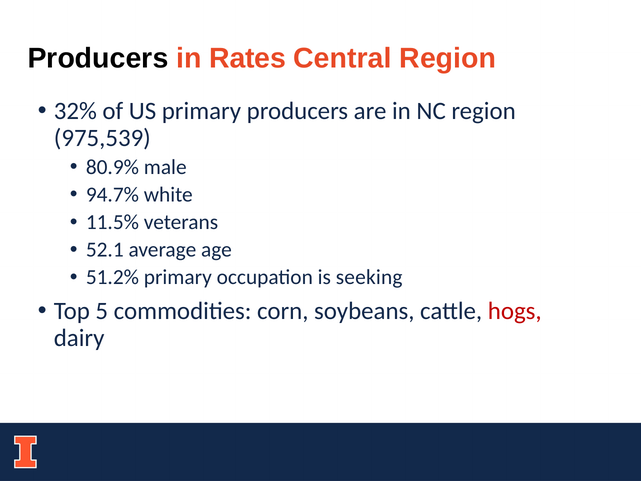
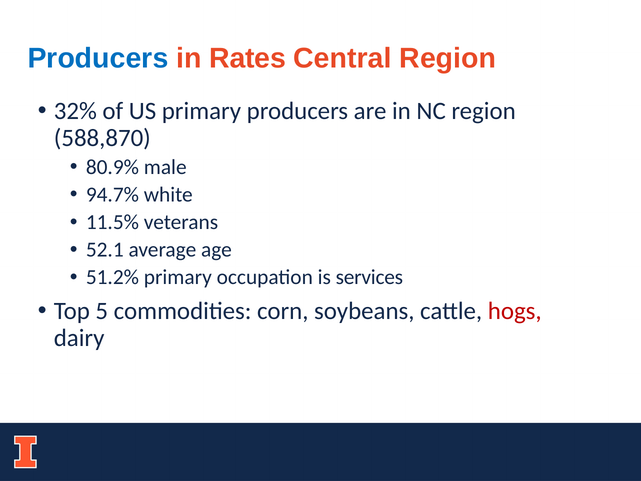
Producers at (98, 58) colour: black -> blue
975,539: 975,539 -> 588,870
seeking: seeking -> services
